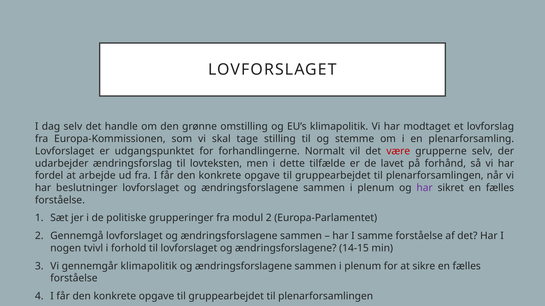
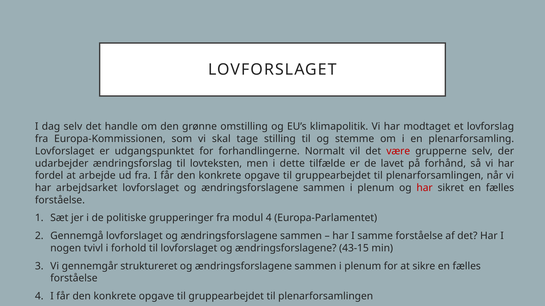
beslutninger: beslutninger -> arbejdsarket
har at (425, 188) colour: purple -> red
modul 2: 2 -> 4
14-15: 14-15 -> 43-15
gennemgår klimapolitik: klimapolitik -> struktureret
